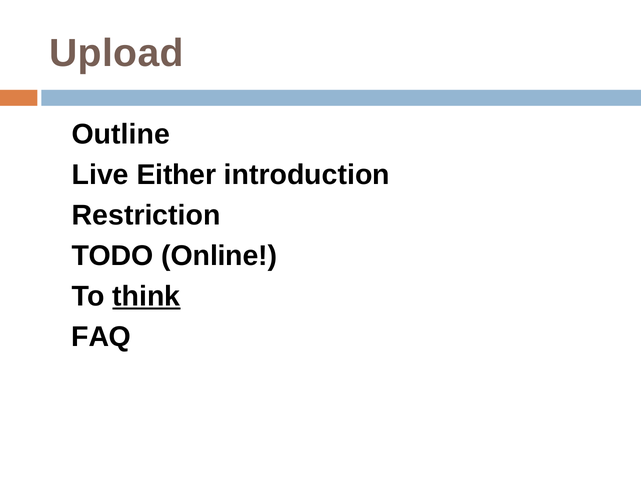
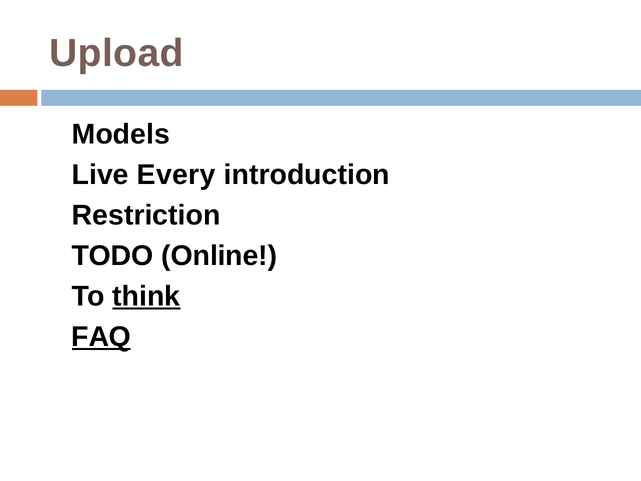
Outline: Outline -> Models
Either: Either -> Every
FAQ underline: none -> present
